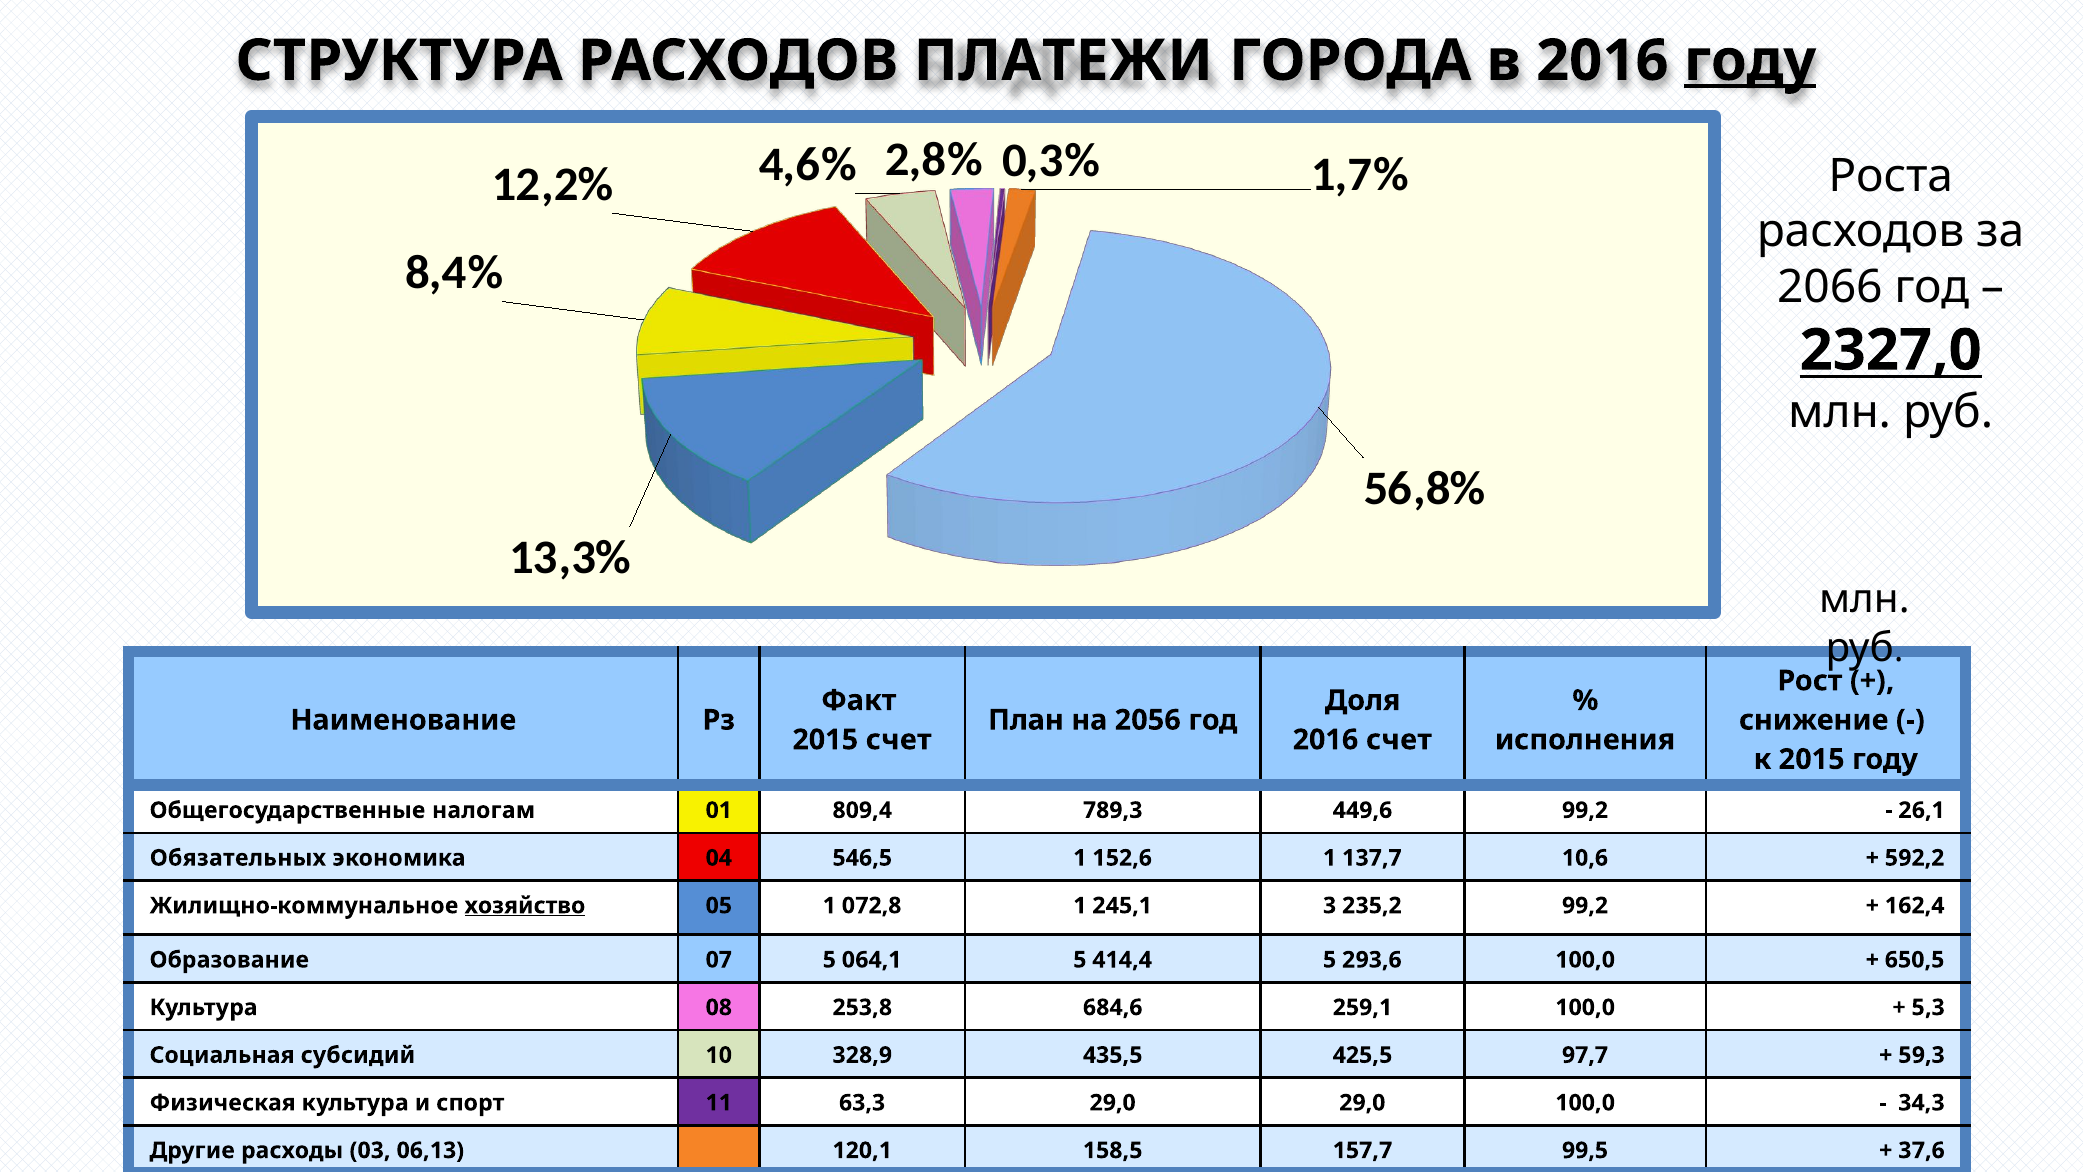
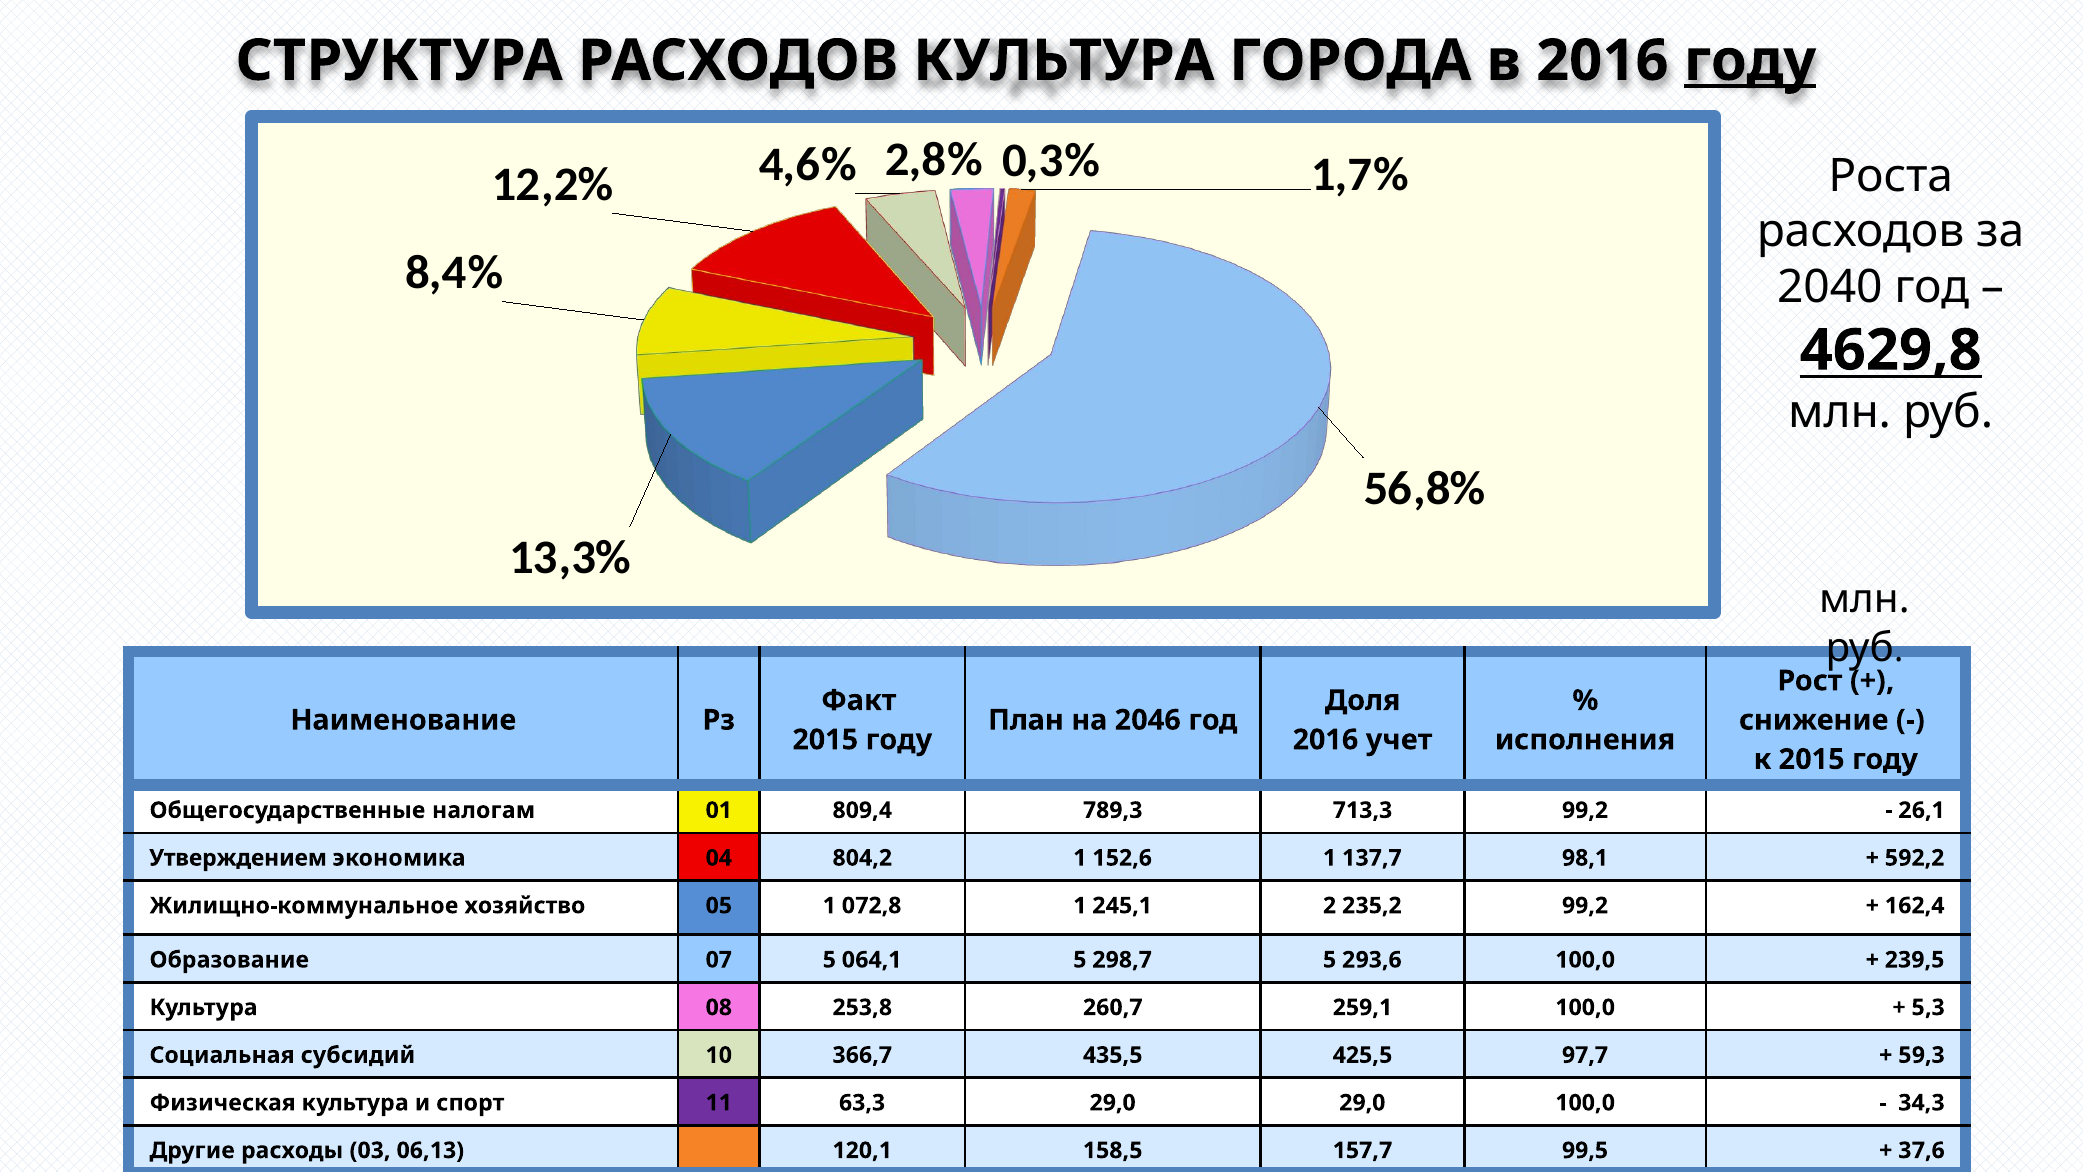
РАСХОДОВ ПЛАТЕЖИ: ПЛАТЕЖИ -> КУЛЬТУРА
2066: 2066 -> 2040
2327,0: 2327,0 -> 4629,8
2056: 2056 -> 2046
счет at (899, 740): счет -> году
2016 счет: счет -> учет
449,6: 449,6 -> 713,3
Обязательных: Обязательных -> Утверждением
546,5: 546,5 -> 804,2
10,6: 10,6 -> 98,1
хозяйство underline: present -> none
3: 3 -> 2
414,4: 414,4 -> 298,7
650,5: 650,5 -> 239,5
684,6: 684,6 -> 260,7
328,9: 328,9 -> 366,7
